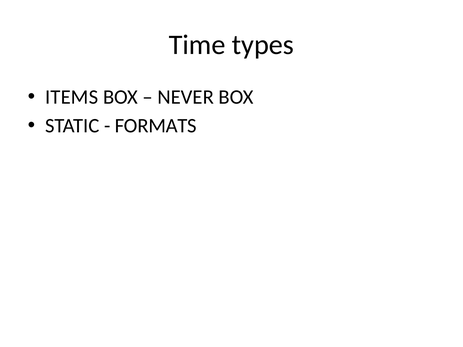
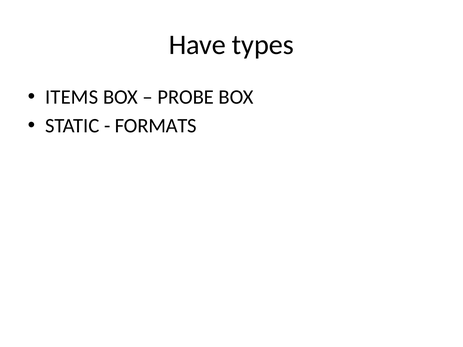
Time: Time -> Have
NEVER: NEVER -> PROBE
